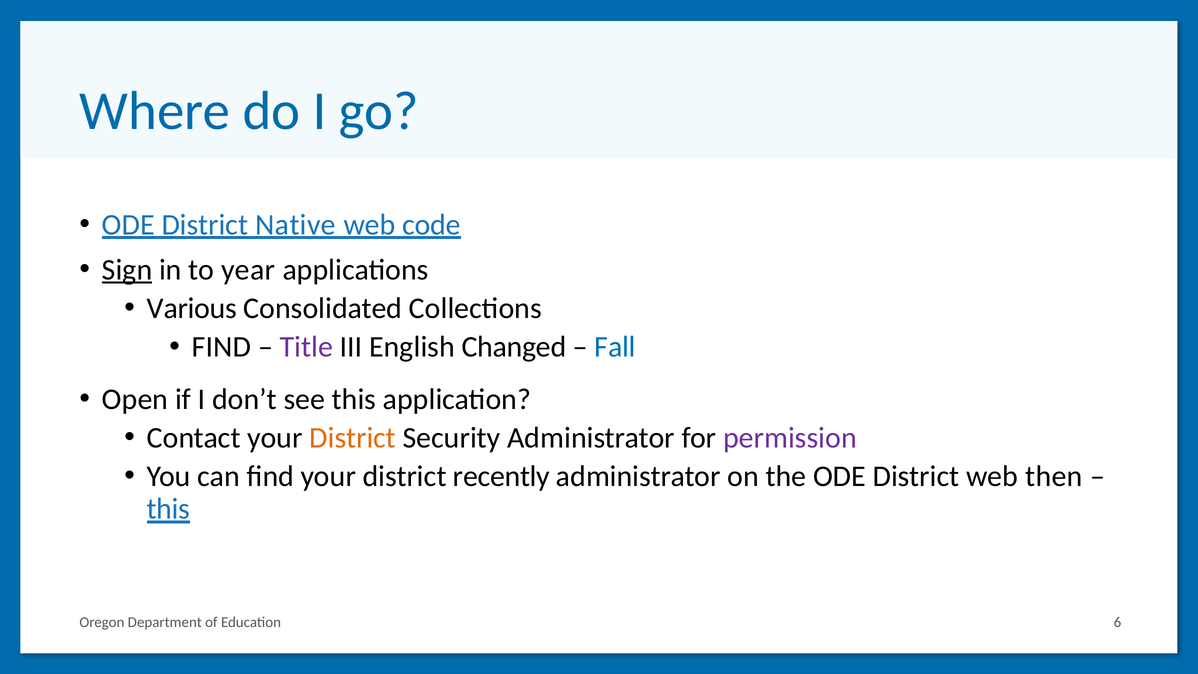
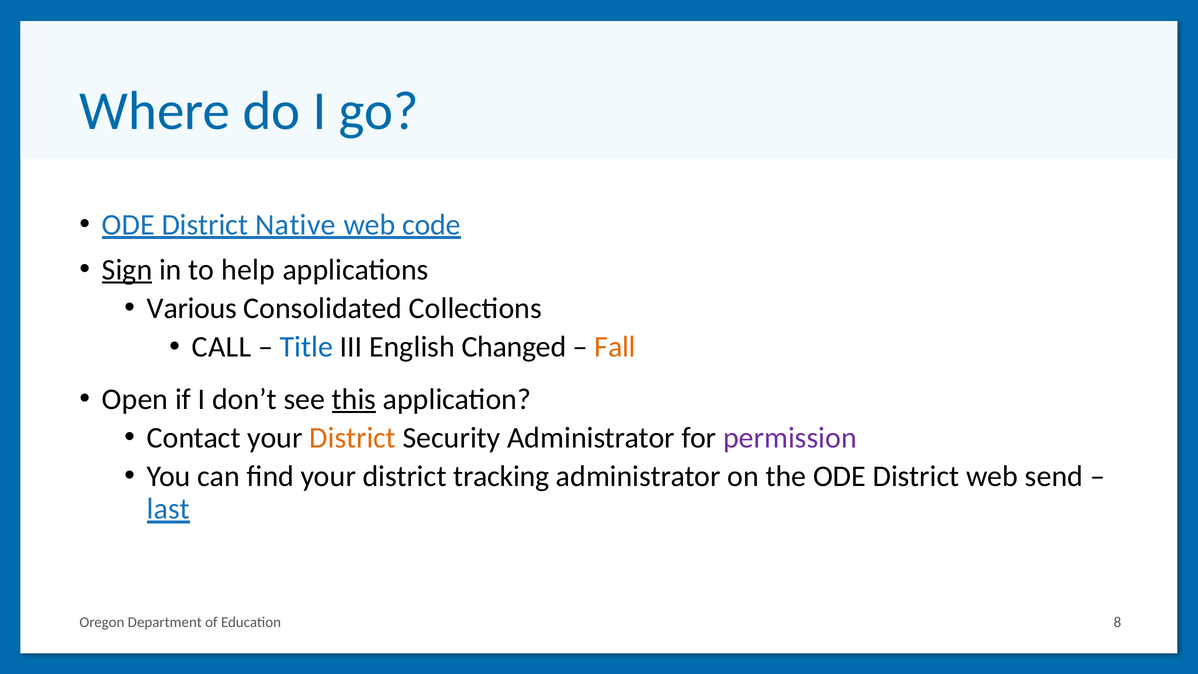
year: year -> help
FIND at (222, 347): FIND -> CALL
Title colour: purple -> blue
Fall colour: blue -> orange
this at (354, 399) underline: none -> present
recently: recently -> tracking
then: then -> send
this at (168, 509): this -> last
6: 6 -> 8
